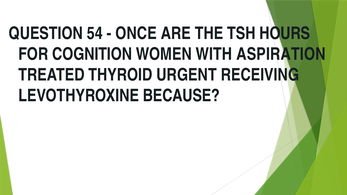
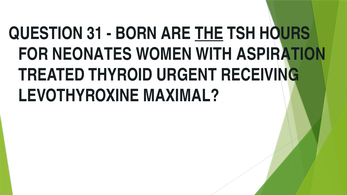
54: 54 -> 31
ONCE: ONCE -> BORN
THE underline: none -> present
COGNITION: COGNITION -> NEONATES
BECAUSE: BECAUSE -> MAXIMAL
